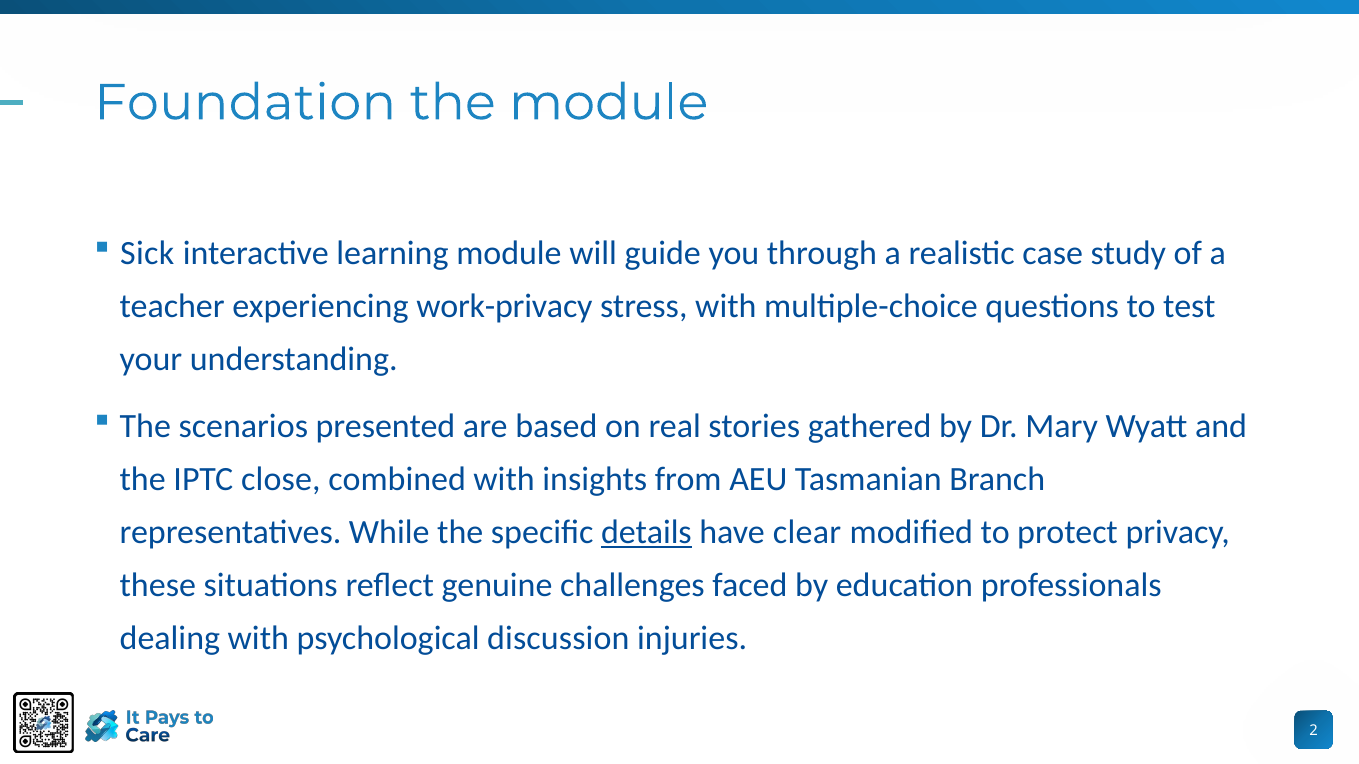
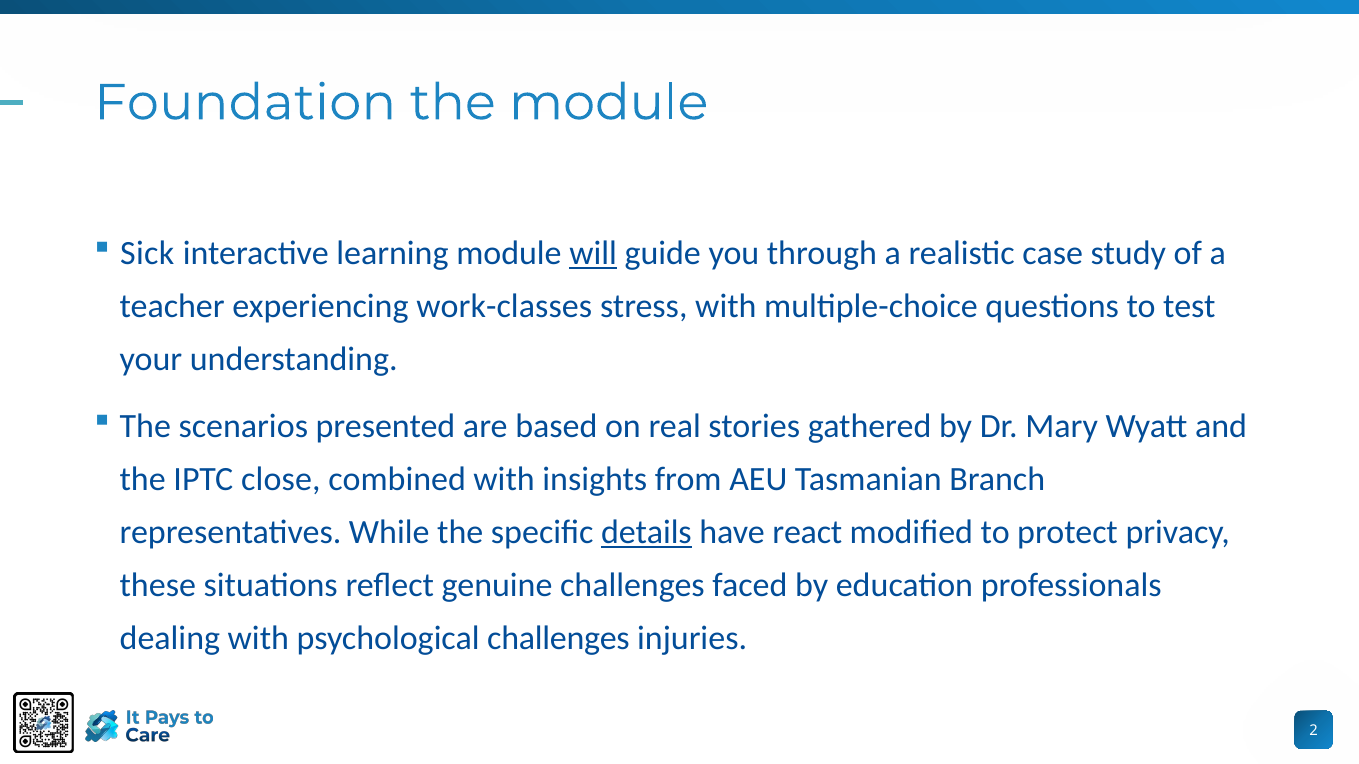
will underline: none -> present
work-privacy: work-privacy -> work-classes
clear: clear -> react
psychological discussion: discussion -> challenges
